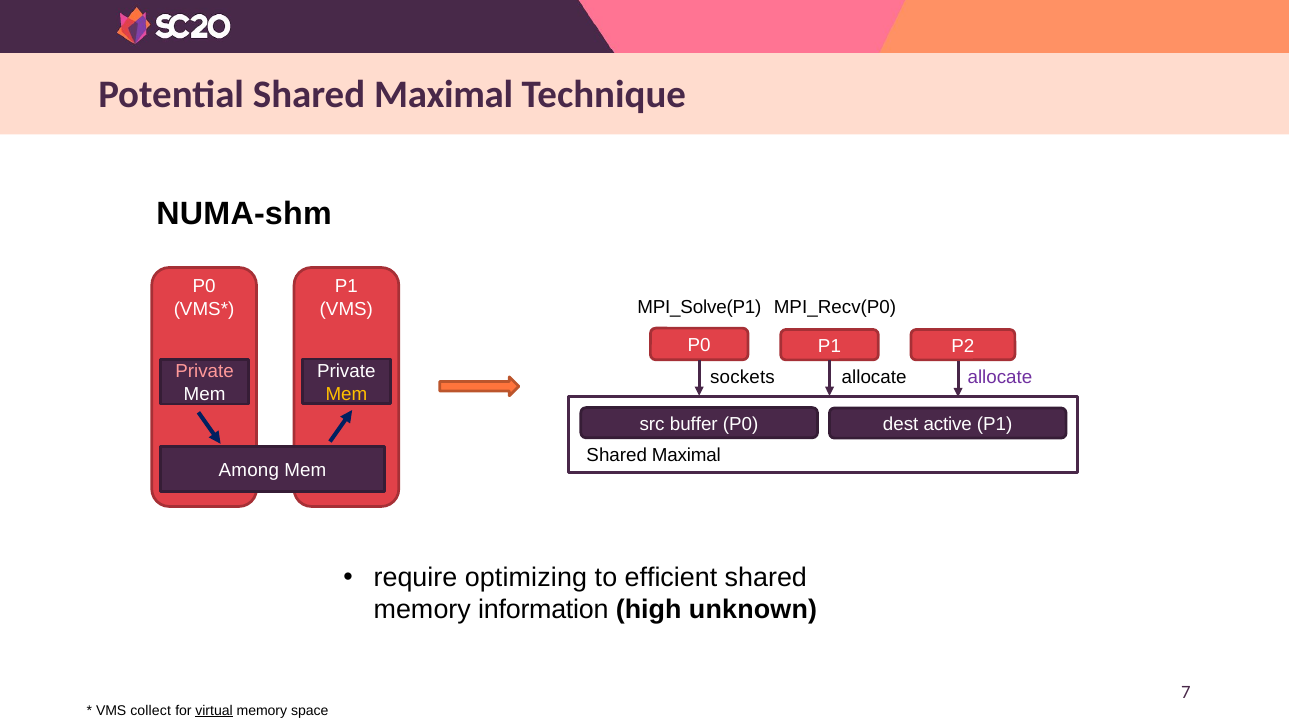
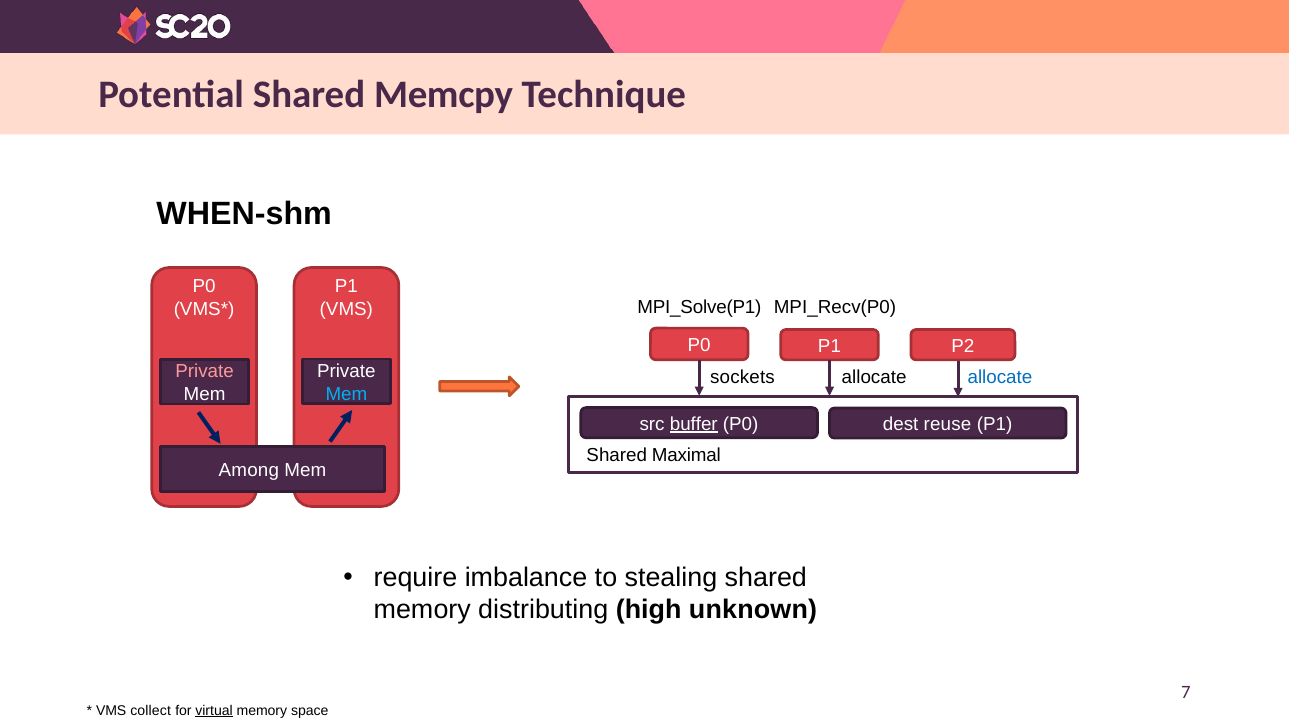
Potential Shared Maximal: Maximal -> Memcpy
NUMA-shm: NUMA-shm -> WHEN-shm
allocate at (1000, 378) colour: purple -> blue
Mem at (346, 394) colour: yellow -> light blue
buffer underline: none -> present
active: active -> reuse
optimizing: optimizing -> imbalance
efficient: efficient -> stealing
information: information -> distributing
